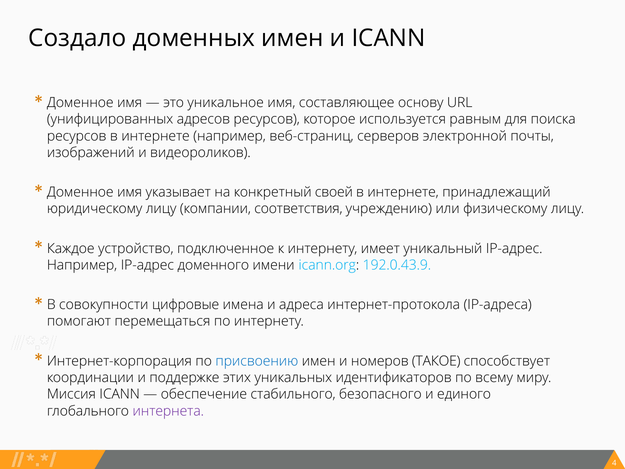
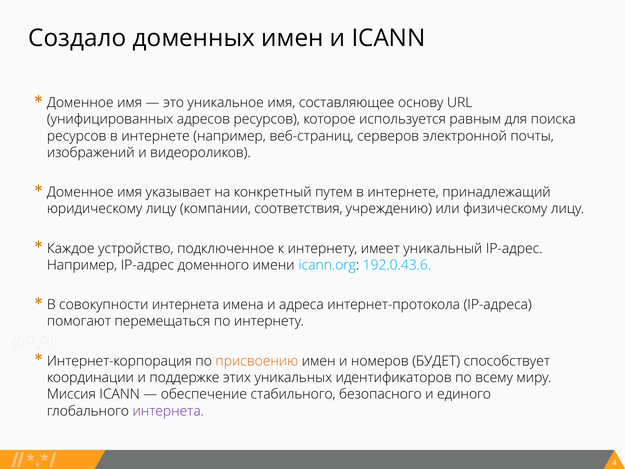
своей: своей -> путем
192.0.43.9: 192.0.43.9 -> 192.0.43.6
совокупности цифровые: цифровые -> интернета
присвоению colour: blue -> orange
ТАКОЕ: ТАКОЕ -> БУДЕТ
